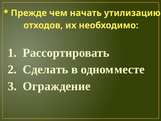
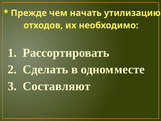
Ограждение: Ограждение -> Составляют
